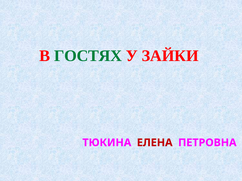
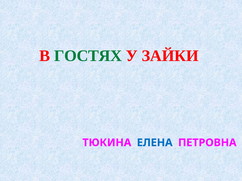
ЕЛЕНА colour: red -> blue
